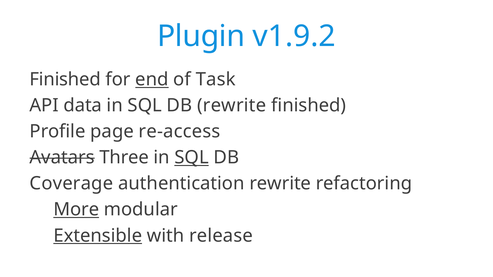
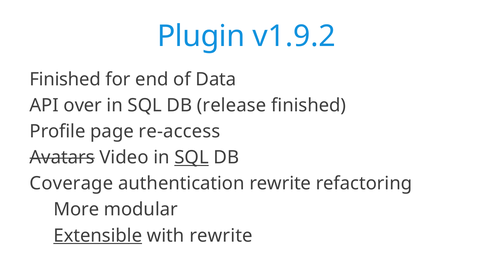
end underline: present -> none
Task: Task -> Data
data: data -> over
DB rewrite: rewrite -> release
Three: Three -> Video
More underline: present -> none
with release: release -> rewrite
